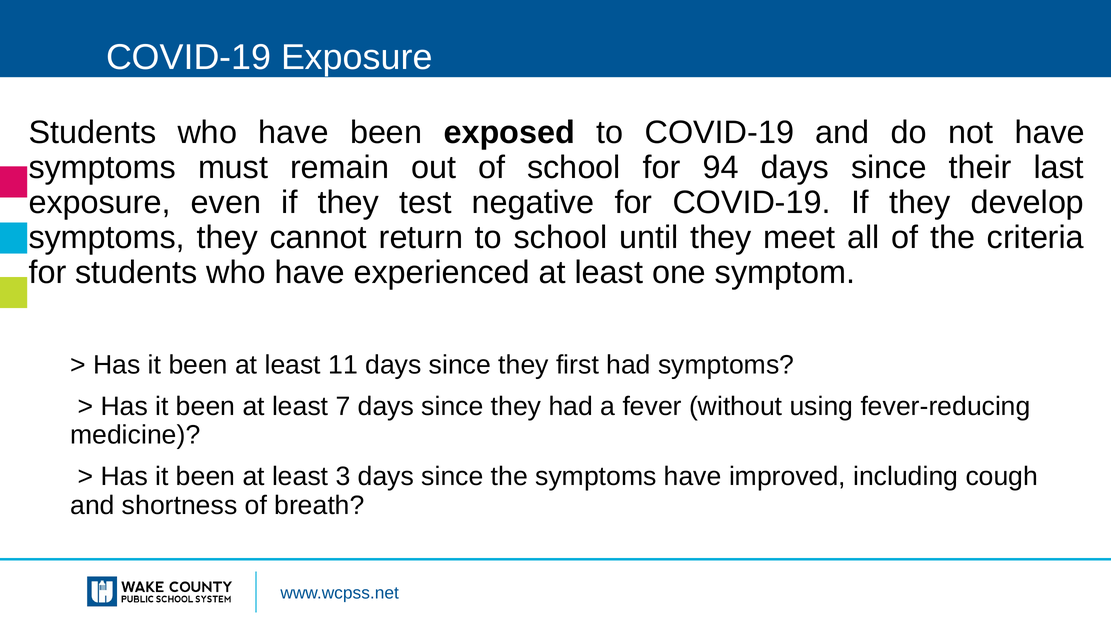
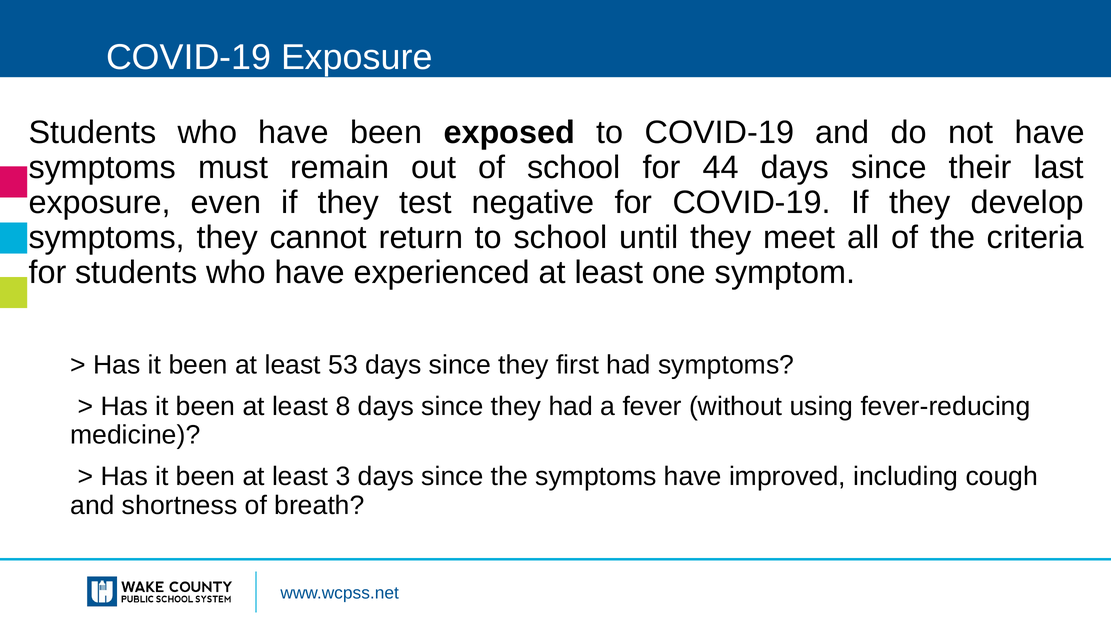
94: 94 -> 44
11: 11 -> 53
7: 7 -> 8
